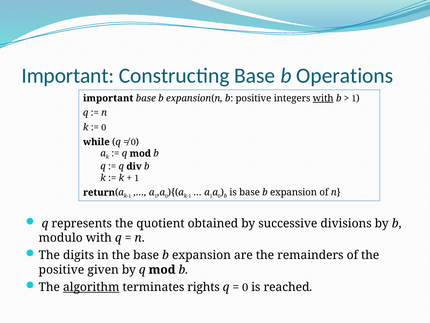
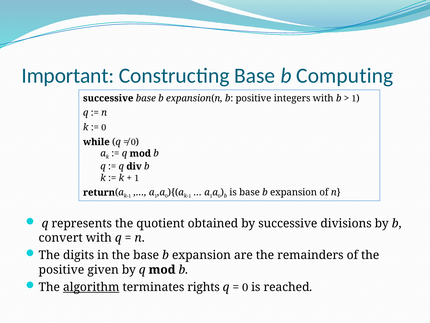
Operations: Operations -> Computing
important at (108, 98): important -> successive
with at (323, 98) underline: present -> none
modulo: modulo -> convert
